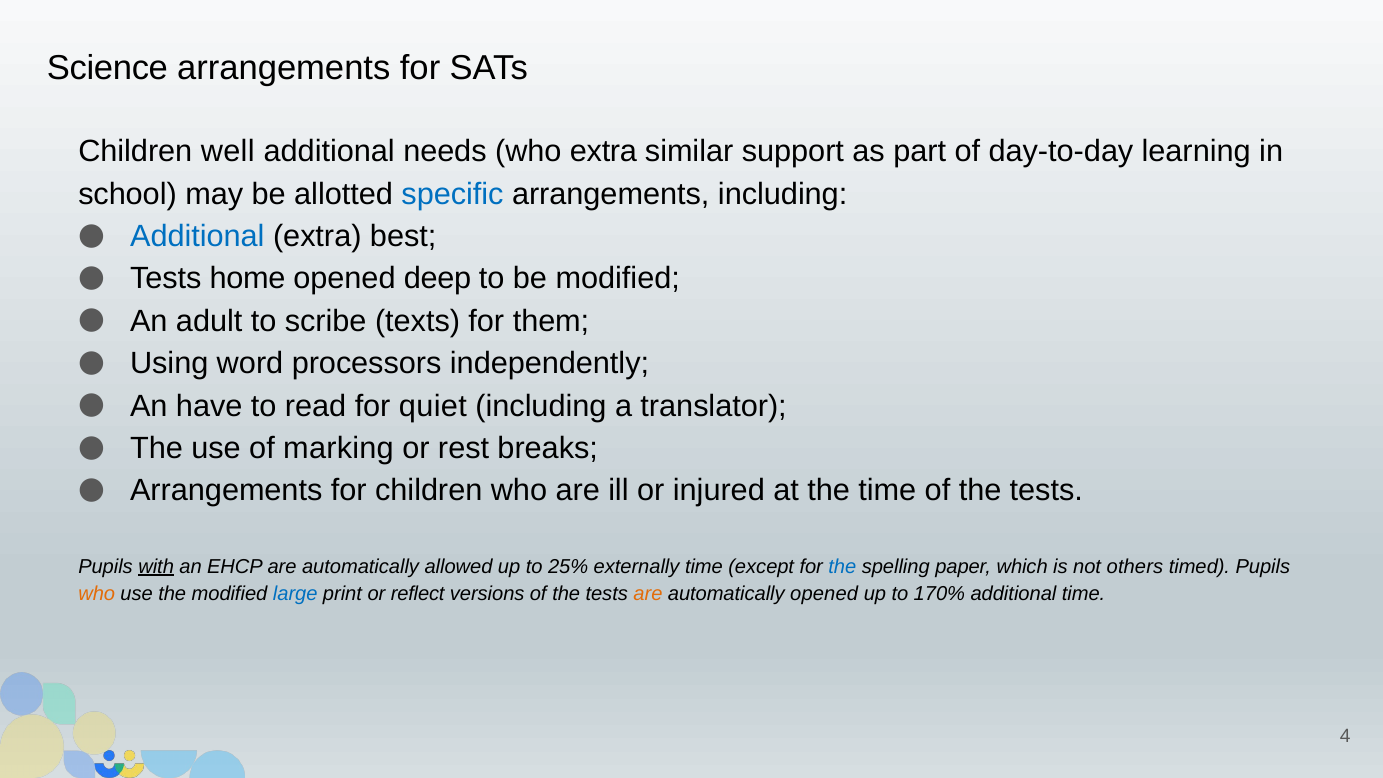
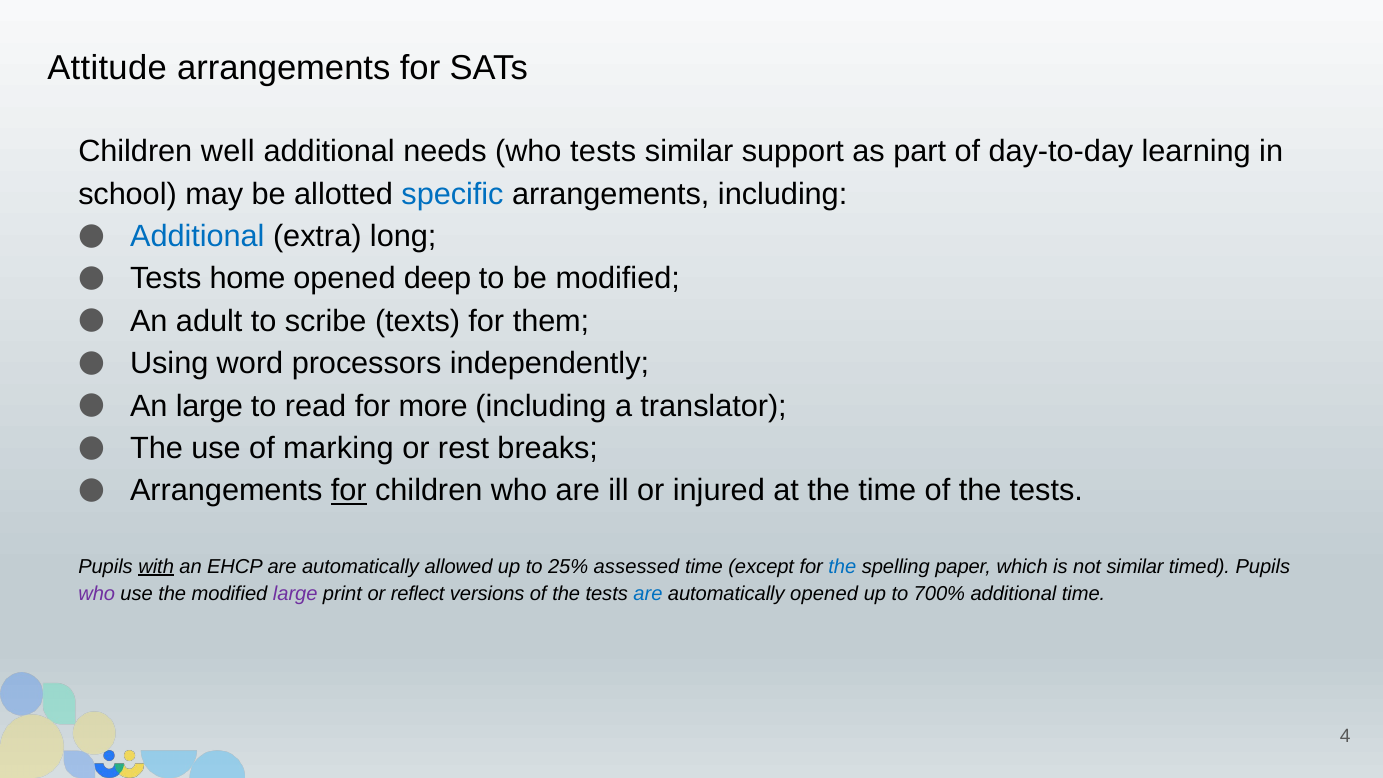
Science: Science -> Attitude
who extra: extra -> tests
best: best -> long
An have: have -> large
quiet: quiet -> more
for at (349, 491) underline: none -> present
externally: externally -> assessed
not others: others -> similar
who at (97, 594) colour: orange -> purple
large at (295, 594) colour: blue -> purple
are at (648, 594) colour: orange -> blue
170%: 170% -> 700%
